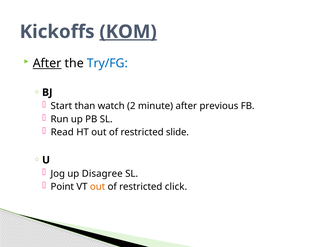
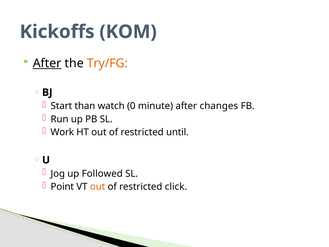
KOM underline: present -> none
Try/FG colour: blue -> orange
2: 2 -> 0
previous: previous -> changes
Read: Read -> Work
slide: slide -> until
Disagree: Disagree -> Followed
